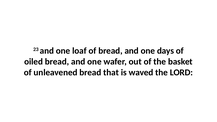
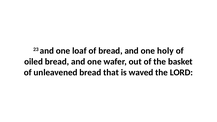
days: days -> holy
